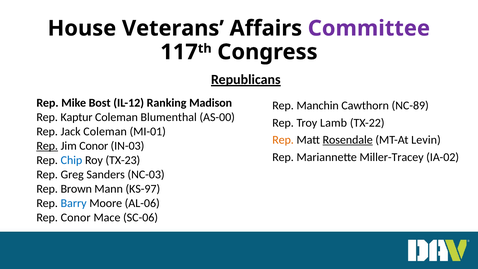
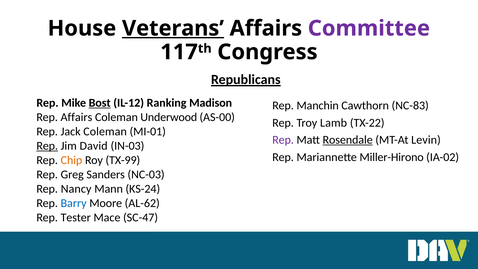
Veterans underline: none -> present
Bost underline: none -> present
NC-89: NC-89 -> NC-83
Rep Kaptur: Kaptur -> Affairs
Blumenthal: Blumenthal -> Underwood
Rep at (283, 140) colour: orange -> purple
Jim Conor: Conor -> David
Miller-Tracey: Miller-Tracey -> Miller-Hirono
Chip colour: blue -> orange
TX-23: TX-23 -> TX-99
Brown: Brown -> Nancy
KS-97: KS-97 -> KS-24
AL-06: AL-06 -> AL-62
Rep Conor: Conor -> Tester
SC-06: SC-06 -> SC-47
